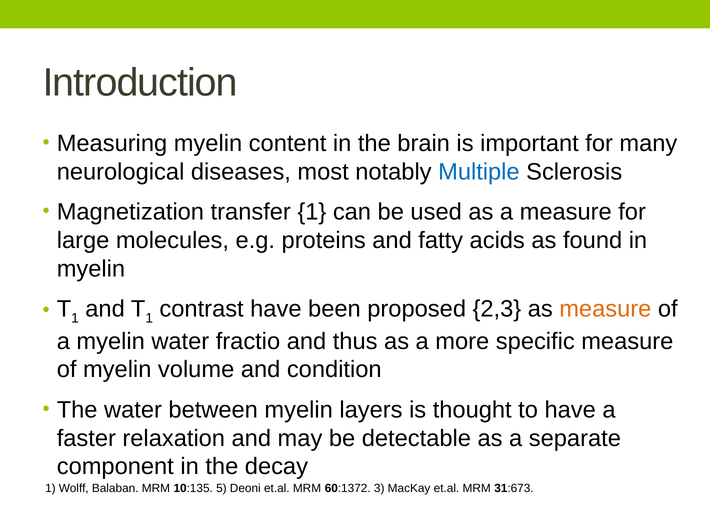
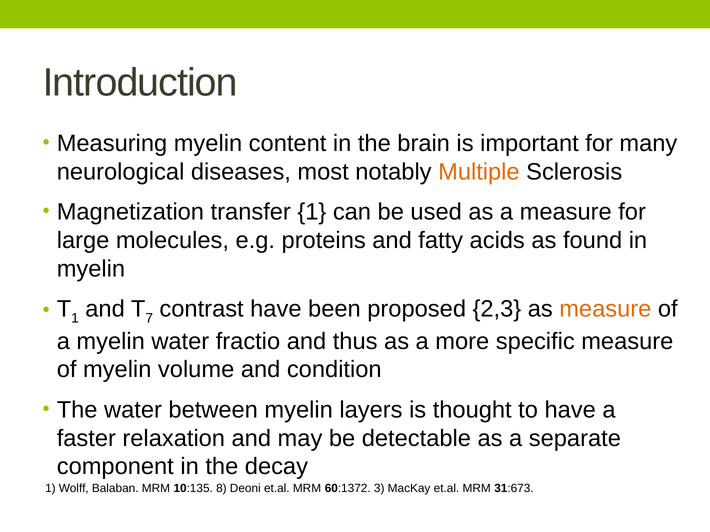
Multiple colour: blue -> orange
1 at (149, 319): 1 -> 7
5: 5 -> 8
